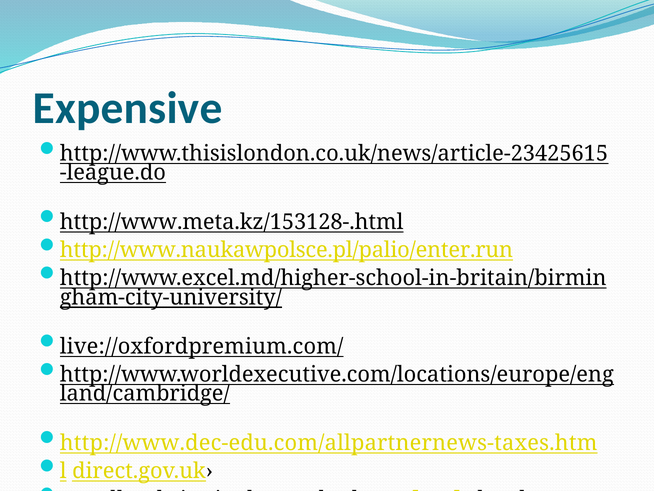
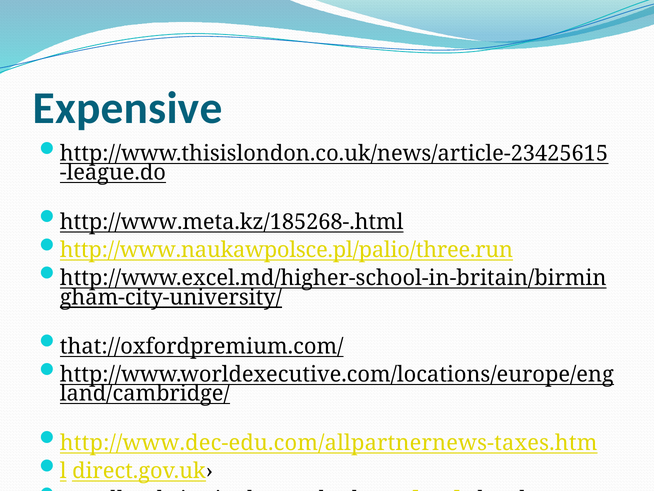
http://www.meta.kz/153128-.html: http://www.meta.kz/153128-.html -> http://www.meta.kz/185268-.html
http://www.naukawpolsce.pl/palio/enter.run: http://www.naukawpolsce.pl/palio/enter.run -> http://www.naukawpolsce.pl/palio/three.run
live://oxfordpremium.com/: live://oxfordpremium.com/ -> that://oxfordpremium.com/
